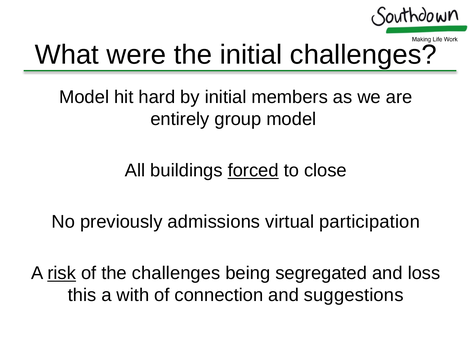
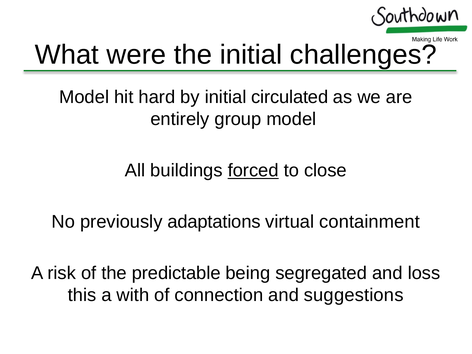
members: members -> circulated
admissions: admissions -> adaptations
participation: participation -> containment
risk underline: present -> none
the challenges: challenges -> predictable
